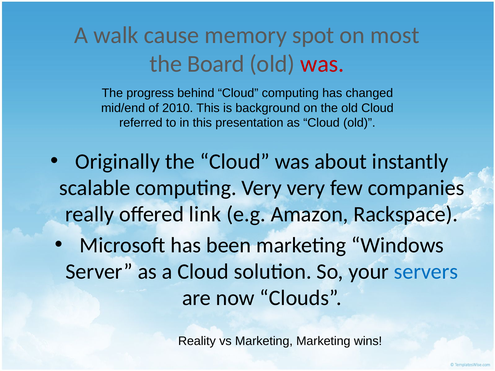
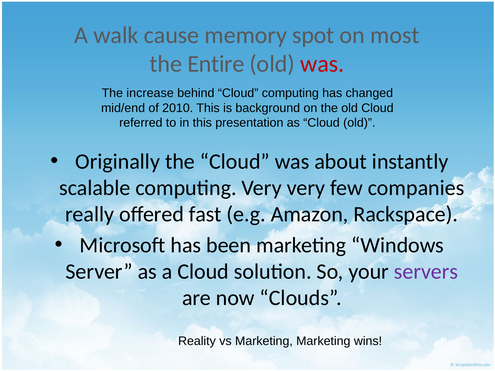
Board: Board -> Entire
progress: progress -> increase
link: link -> fast
servers colour: blue -> purple
